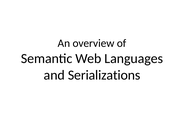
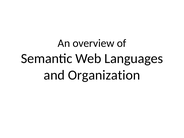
Serializations: Serializations -> Organization
